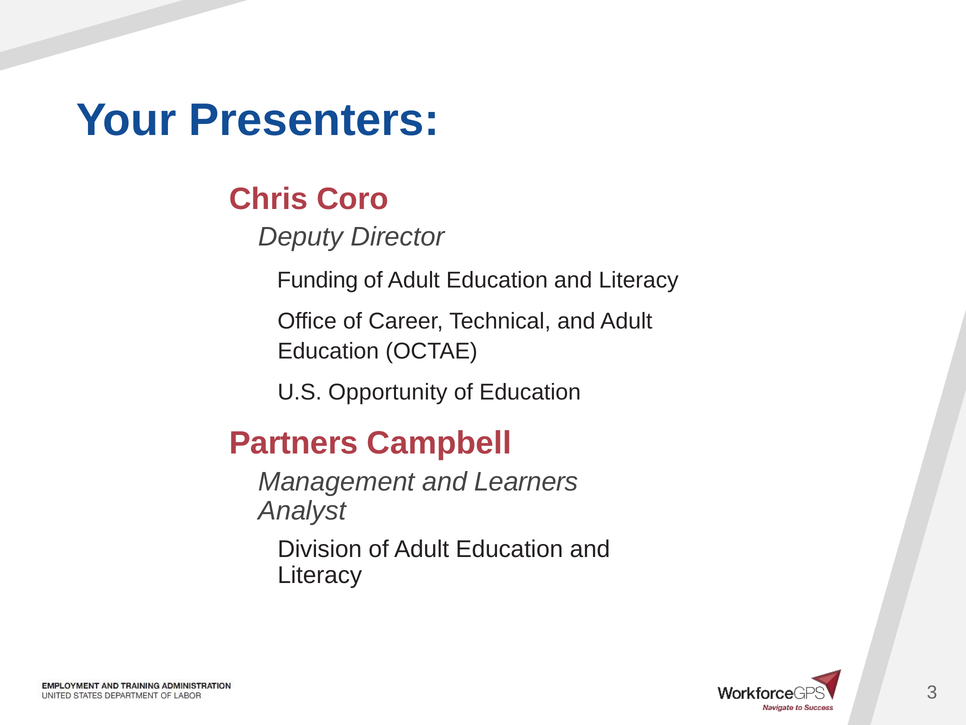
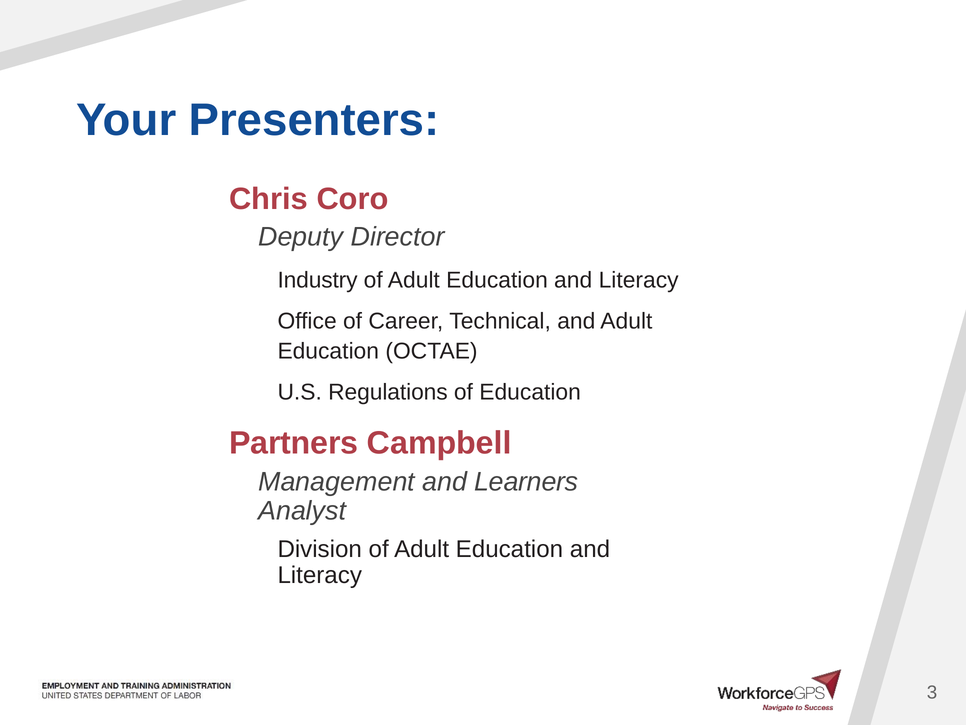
Funding: Funding -> Industry
Opportunity: Opportunity -> Regulations
